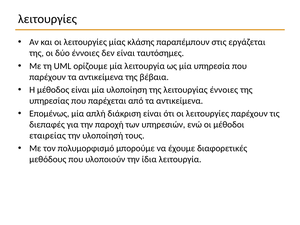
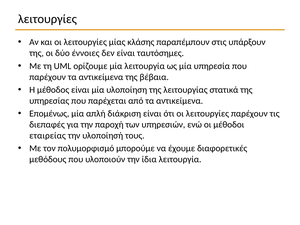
εργάζεται: εργάζεται -> υπάρξουν
λειτουργίας έννοιες: έννοιες -> στατικά
